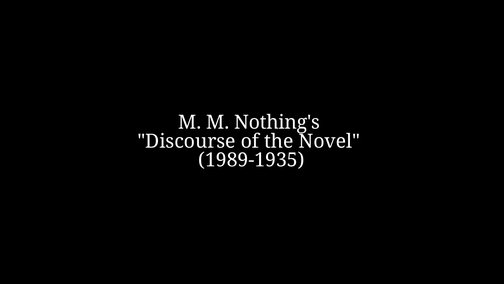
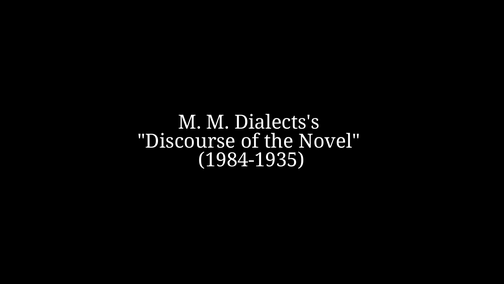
Nothing's: Nothing's -> Dialects's
1989-1935: 1989-1935 -> 1984-1935
